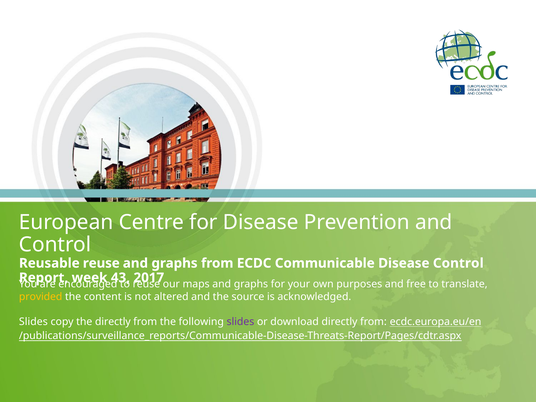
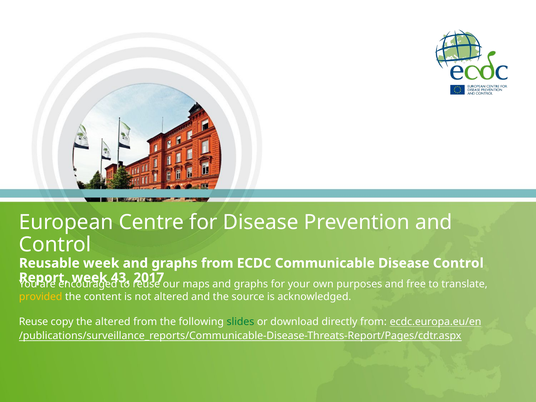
Reusable reuse: reuse -> week
Slides at (33, 322): Slides -> Reuse
the directly: directly -> altered
slides at (240, 322) colour: purple -> green
